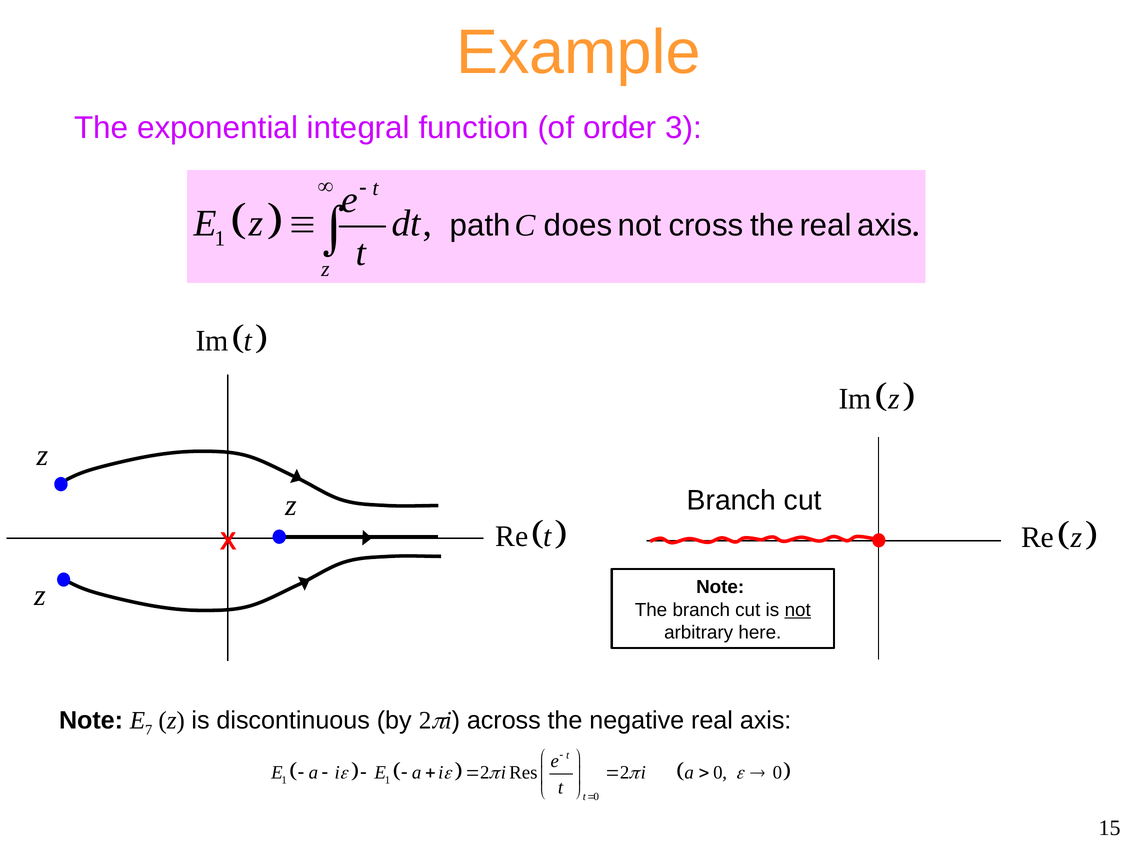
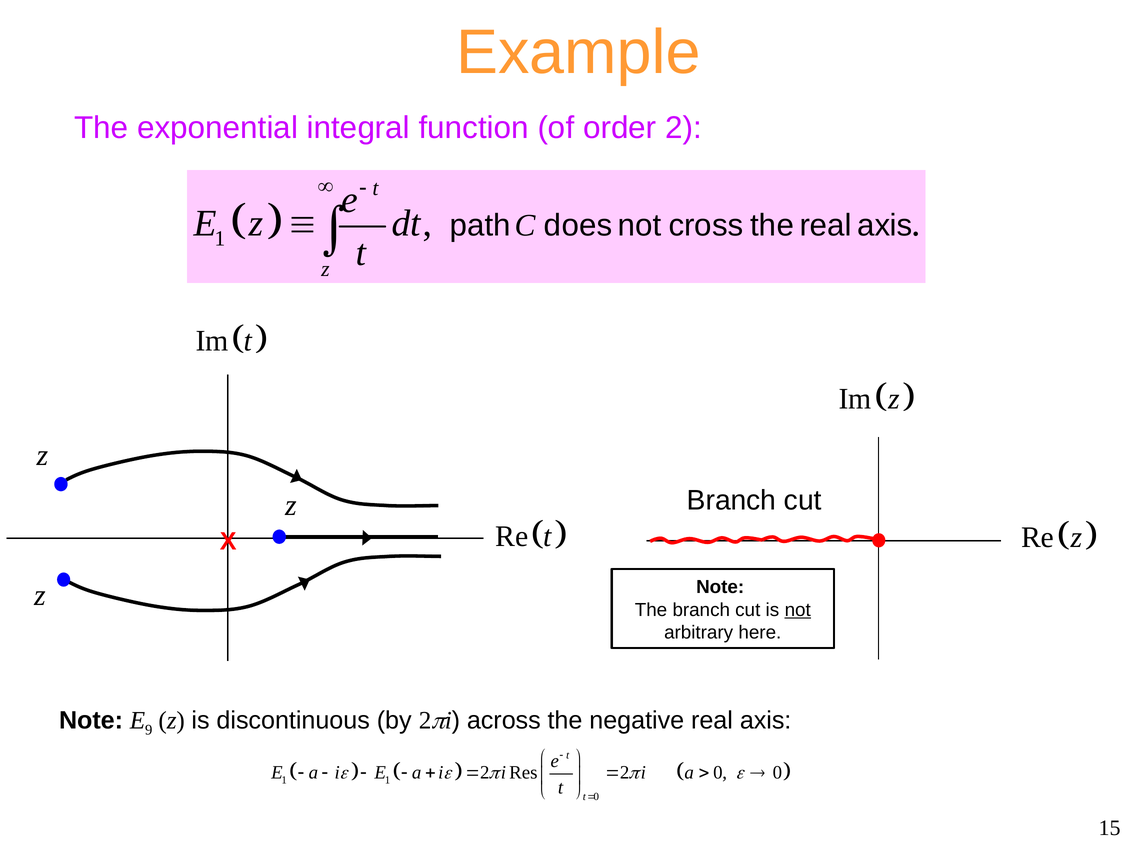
order 3: 3 -> 2
7: 7 -> 9
